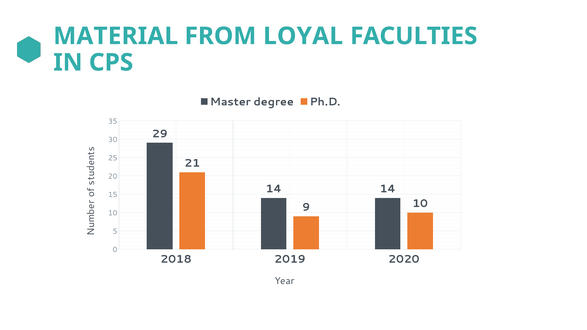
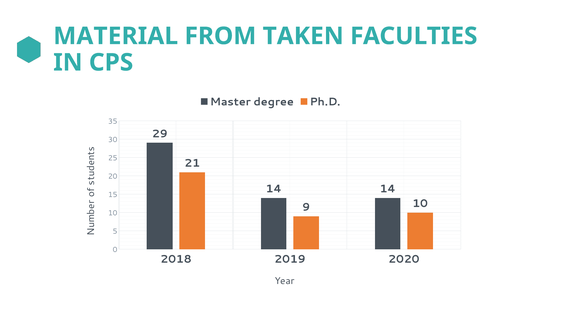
LOYAL: LOYAL -> TAKEN
